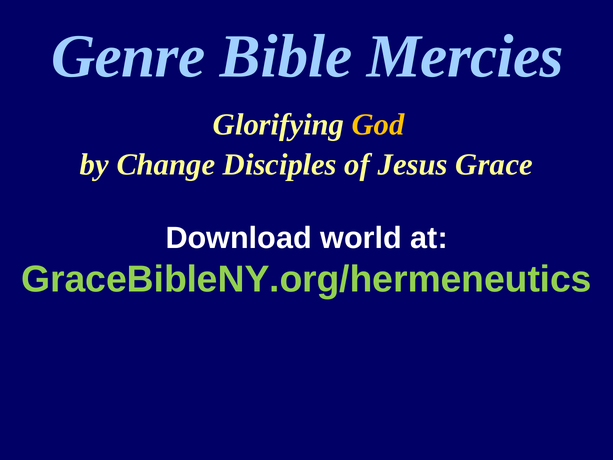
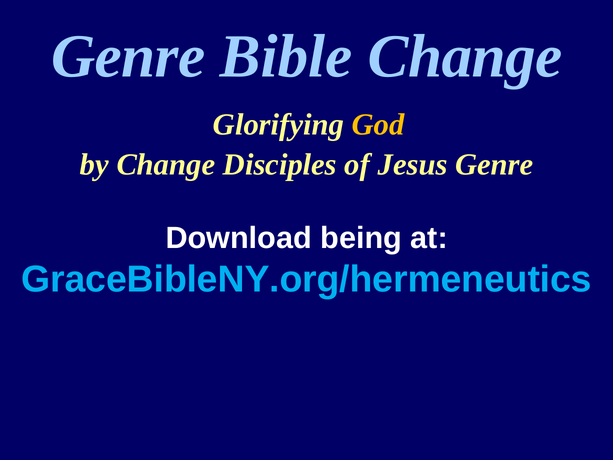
Bible Mercies: Mercies -> Change
Jesus Grace: Grace -> Genre
world: world -> being
GraceBibleNY.org/hermeneutics colour: light green -> light blue
